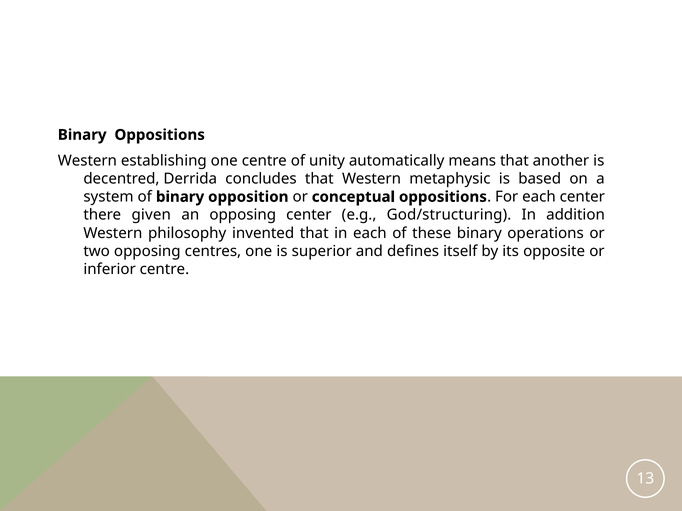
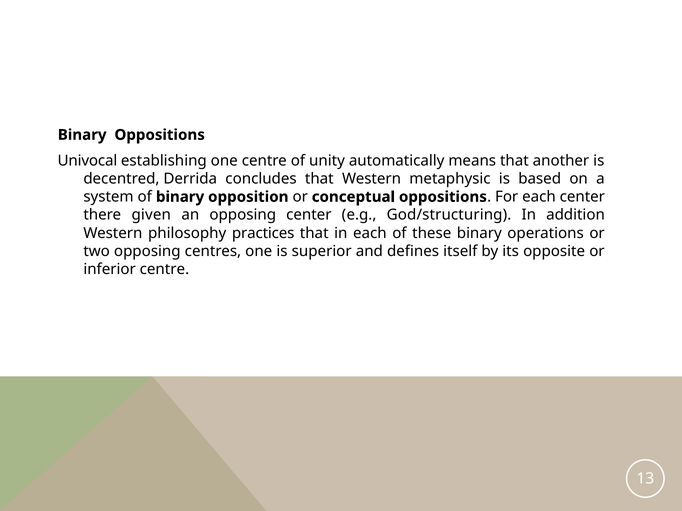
Western at (87, 161): Western -> Univocal
invented: invented -> practices
